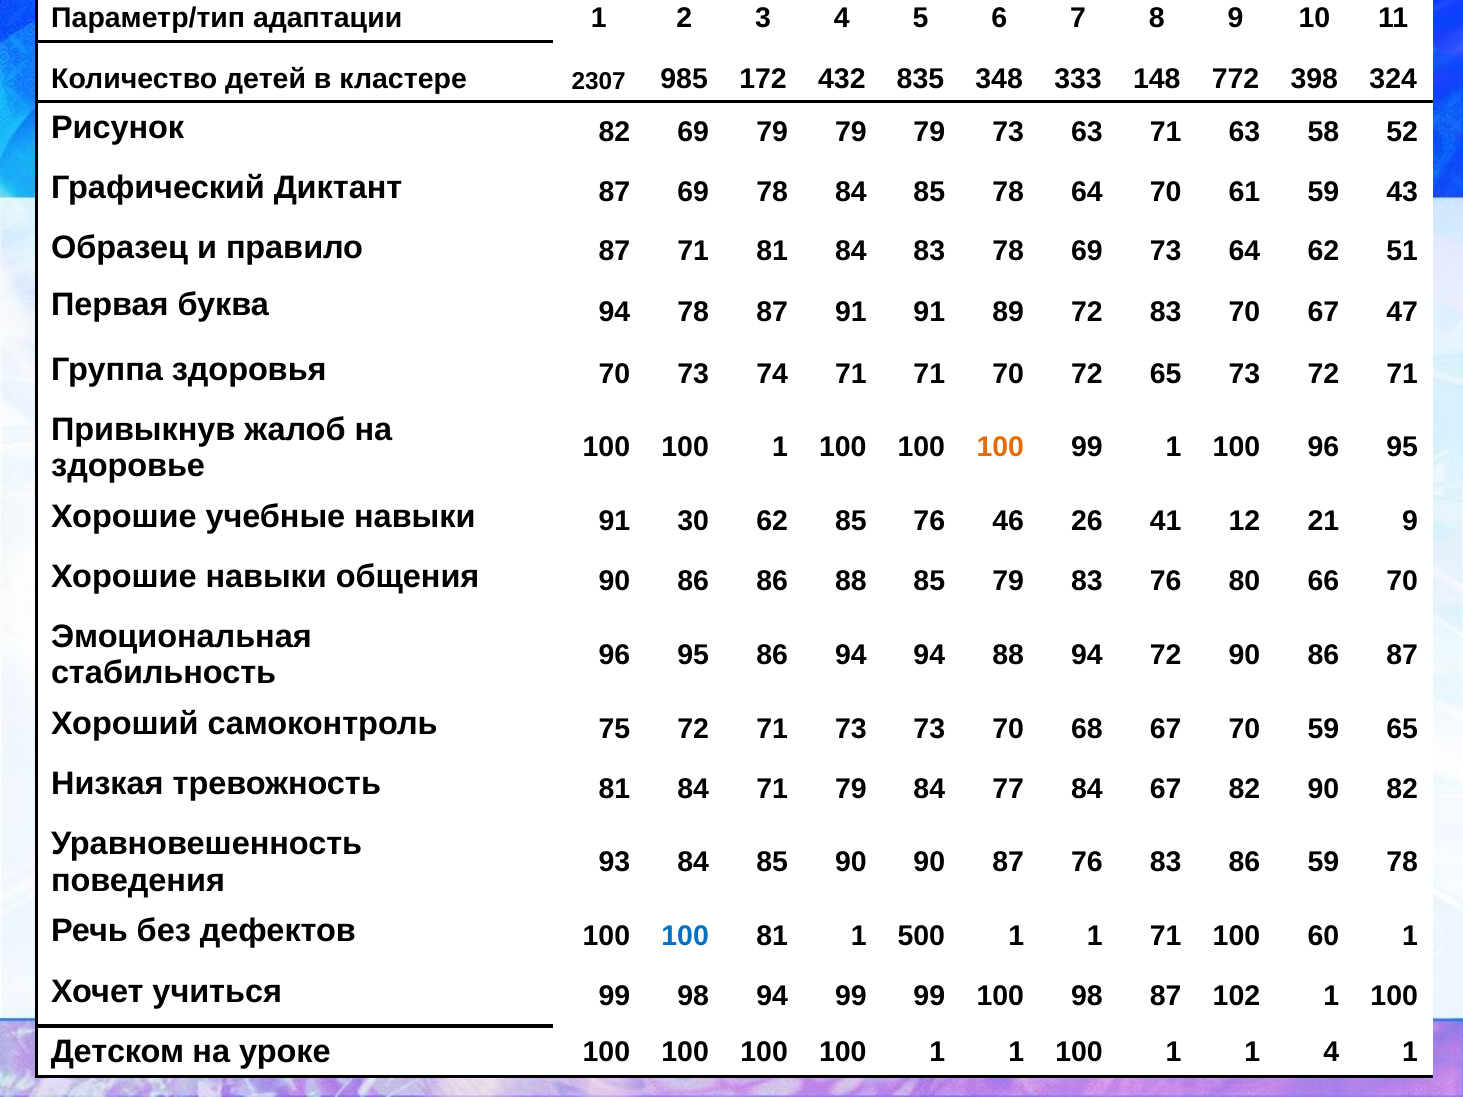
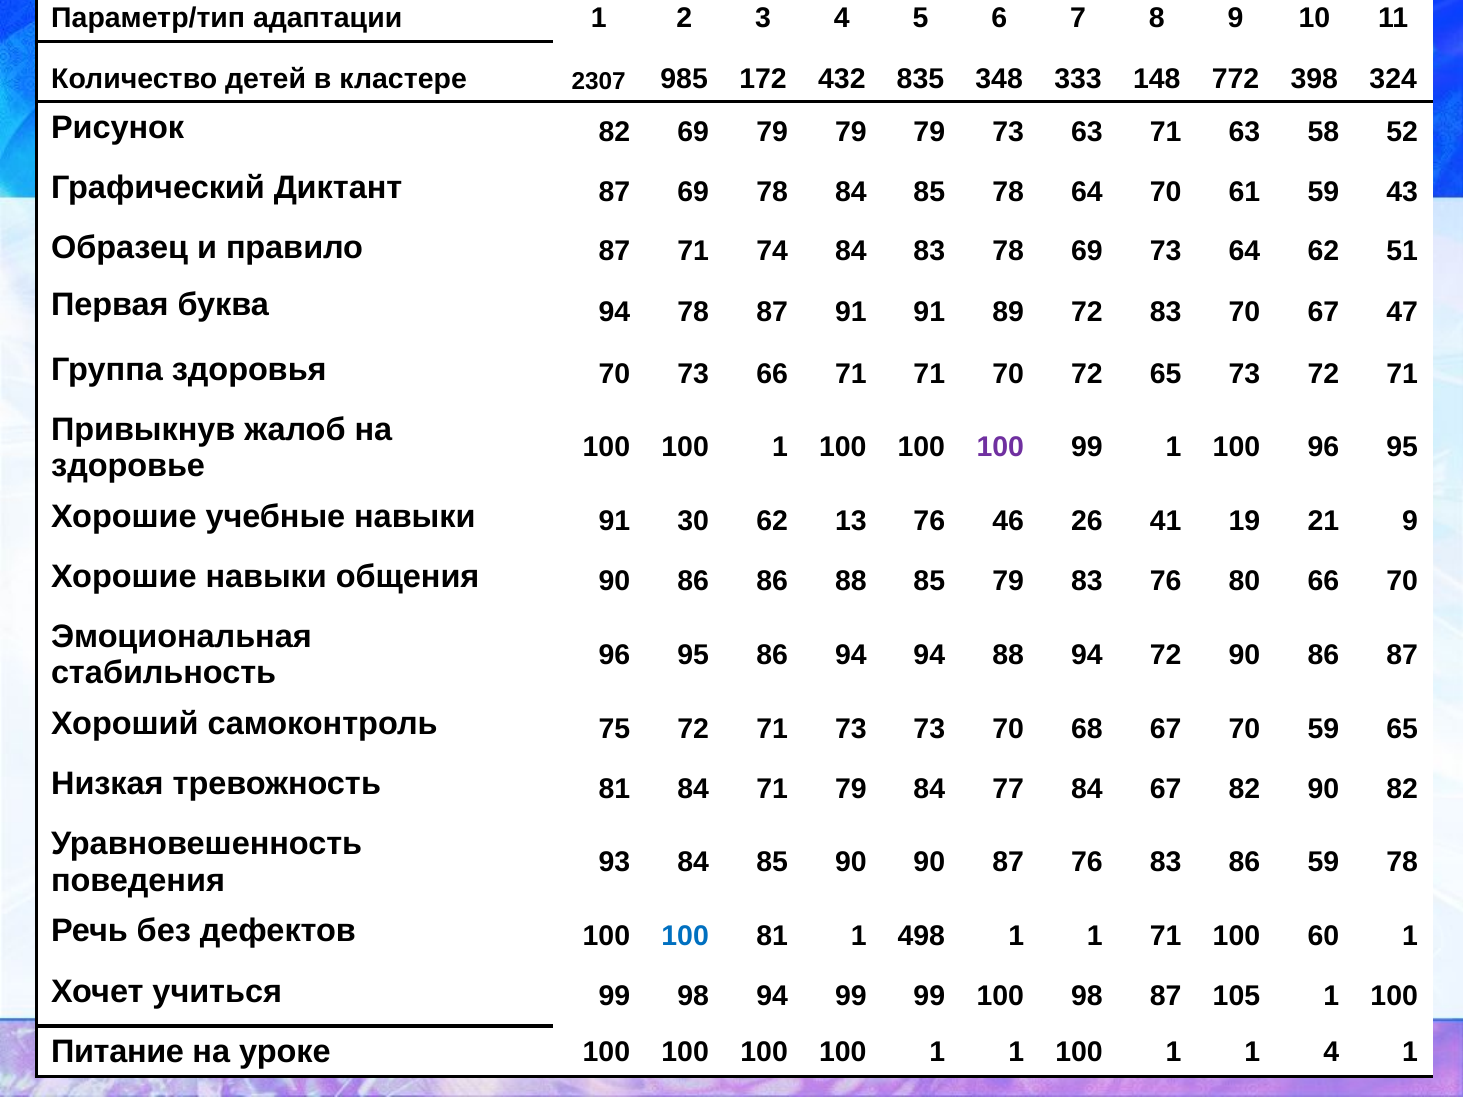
71 81: 81 -> 74
73 74: 74 -> 66
100 at (1000, 448) colour: orange -> purple
62 85: 85 -> 13
12: 12 -> 19
500: 500 -> 498
102: 102 -> 105
Детском: Детском -> Питание
